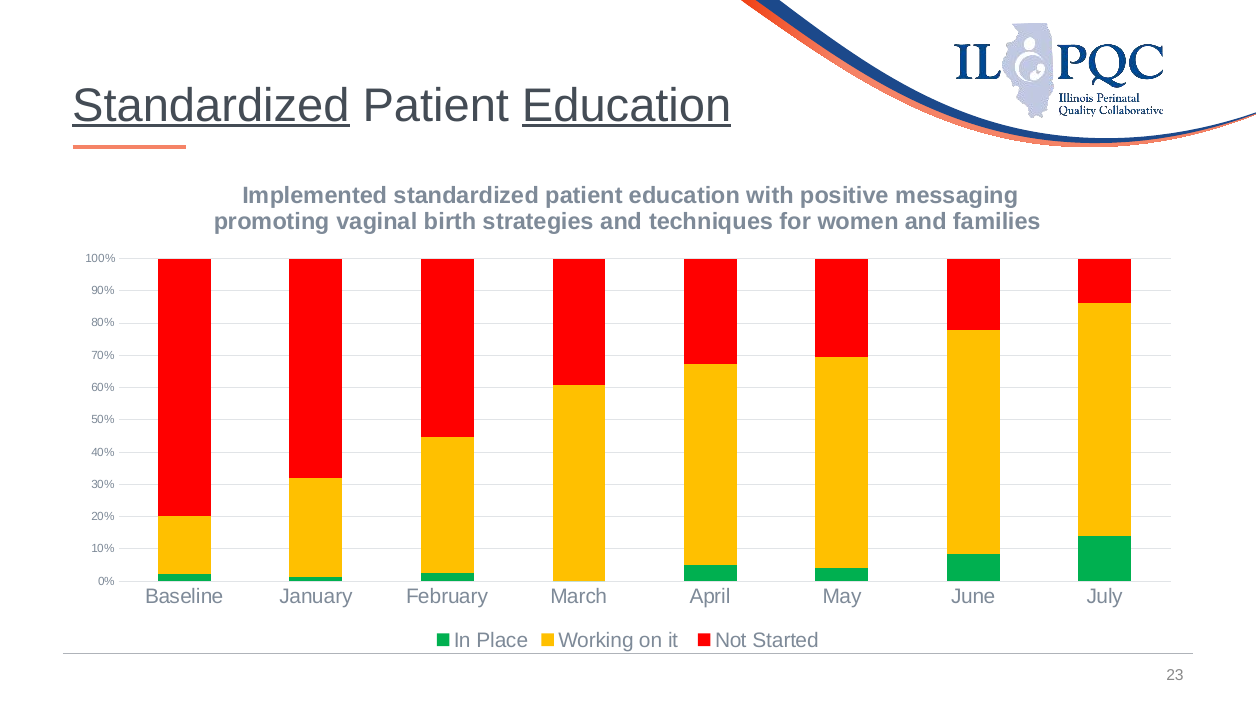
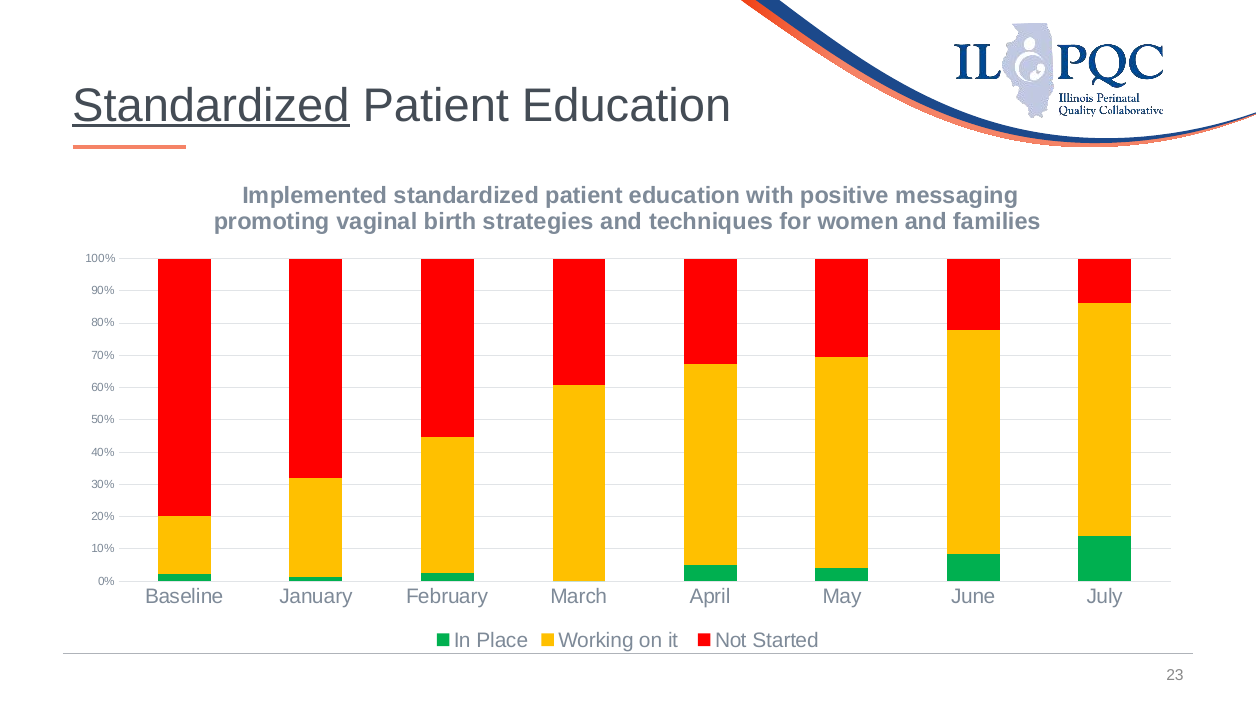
Education at (627, 106) underline: present -> none
